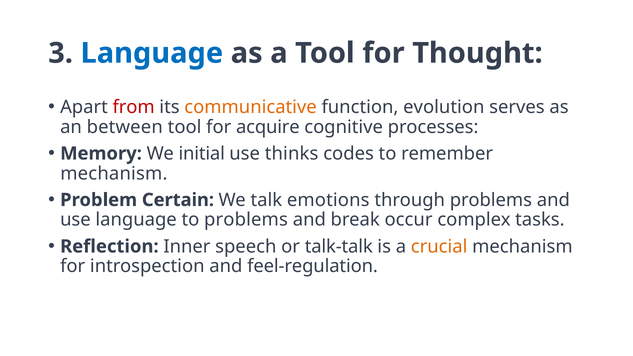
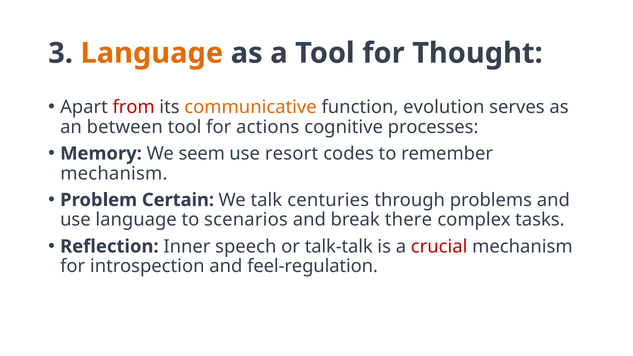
Language at (152, 53) colour: blue -> orange
acquire: acquire -> actions
initial: initial -> seem
thinks: thinks -> resort
emotions: emotions -> centuries
to problems: problems -> scenarios
occur: occur -> there
crucial colour: orange -> red
